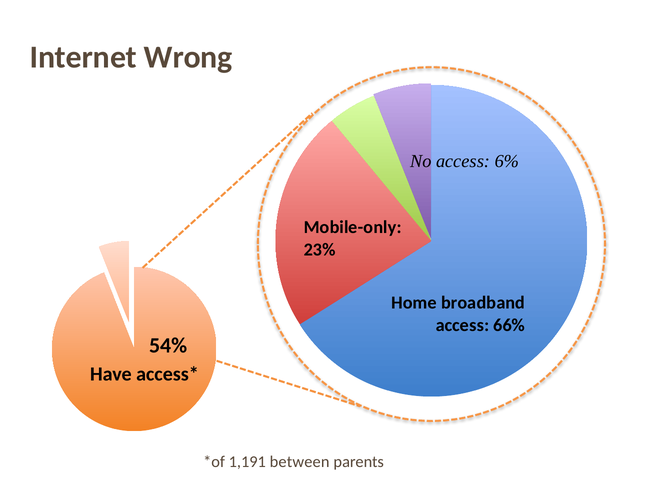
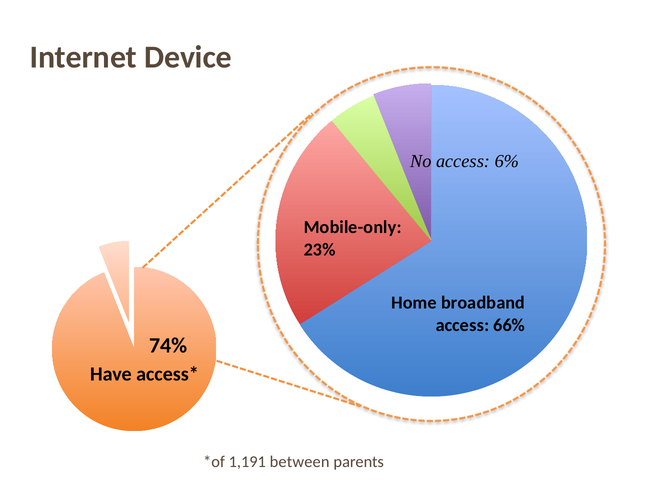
Wrong: Wrong -> Device
54%: 54% -> 74%
